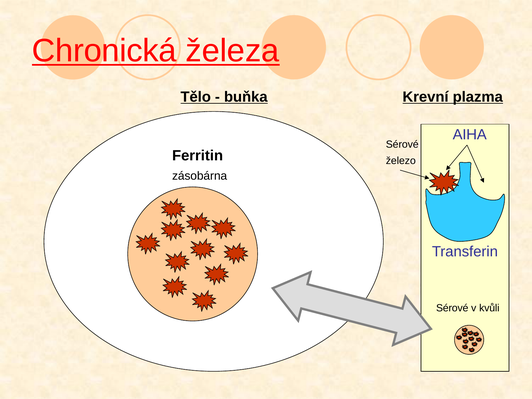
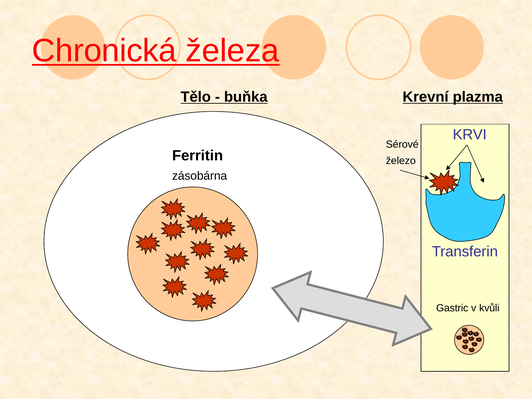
AIHA: AIHA -> KRVI
Sérové at (452, 308): Sérové -> Gastric
